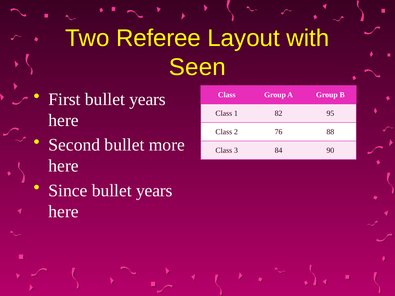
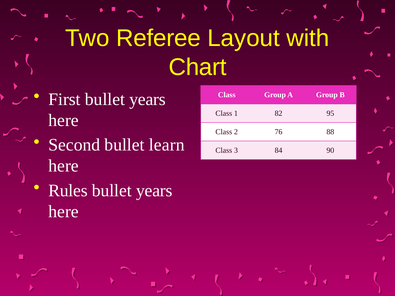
Seen: Seen -> Chart
more: more -> learn
Since: Since -> Rules
